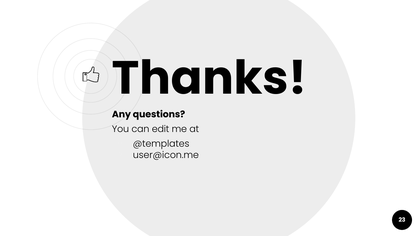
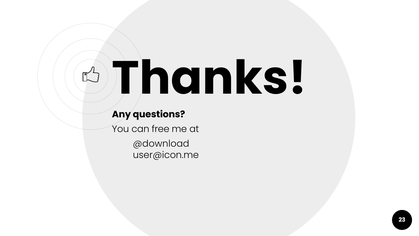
edit: edit -> free
@templates: @templates -> @download
